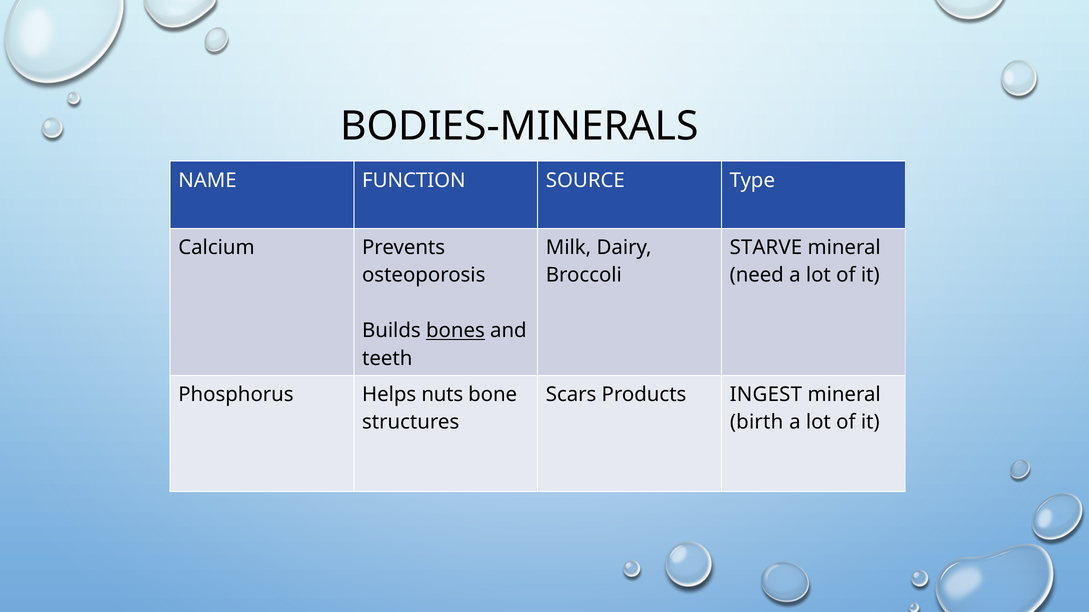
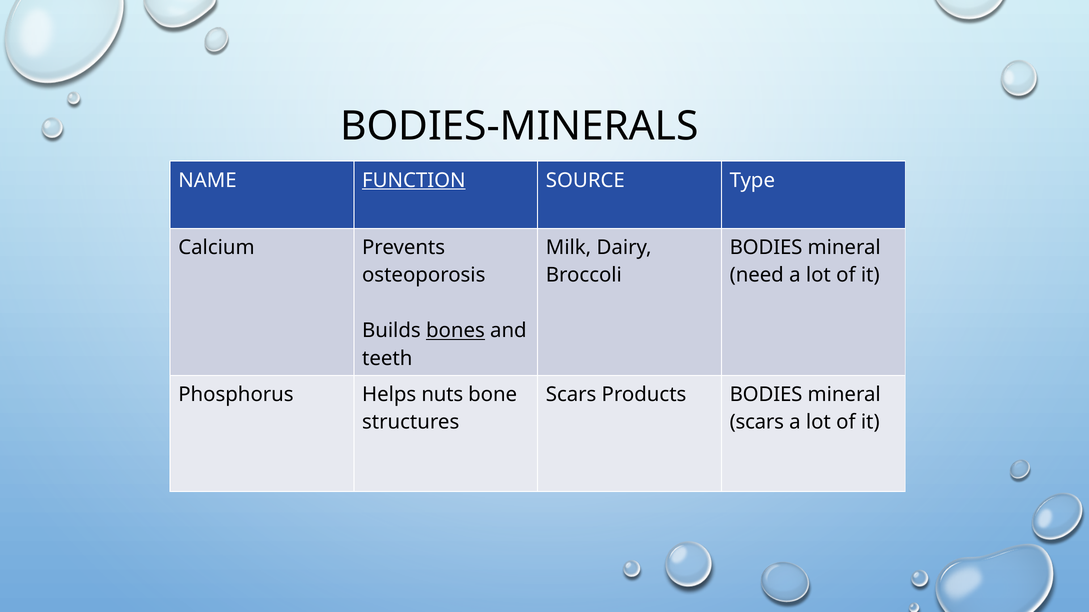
FUNCTION underline: none -> present
STARVE at (766, 248): STARVE -> BODIES
Products INGEST: INGEST -> BODIES
birth at (757, 423): birth -> scars
